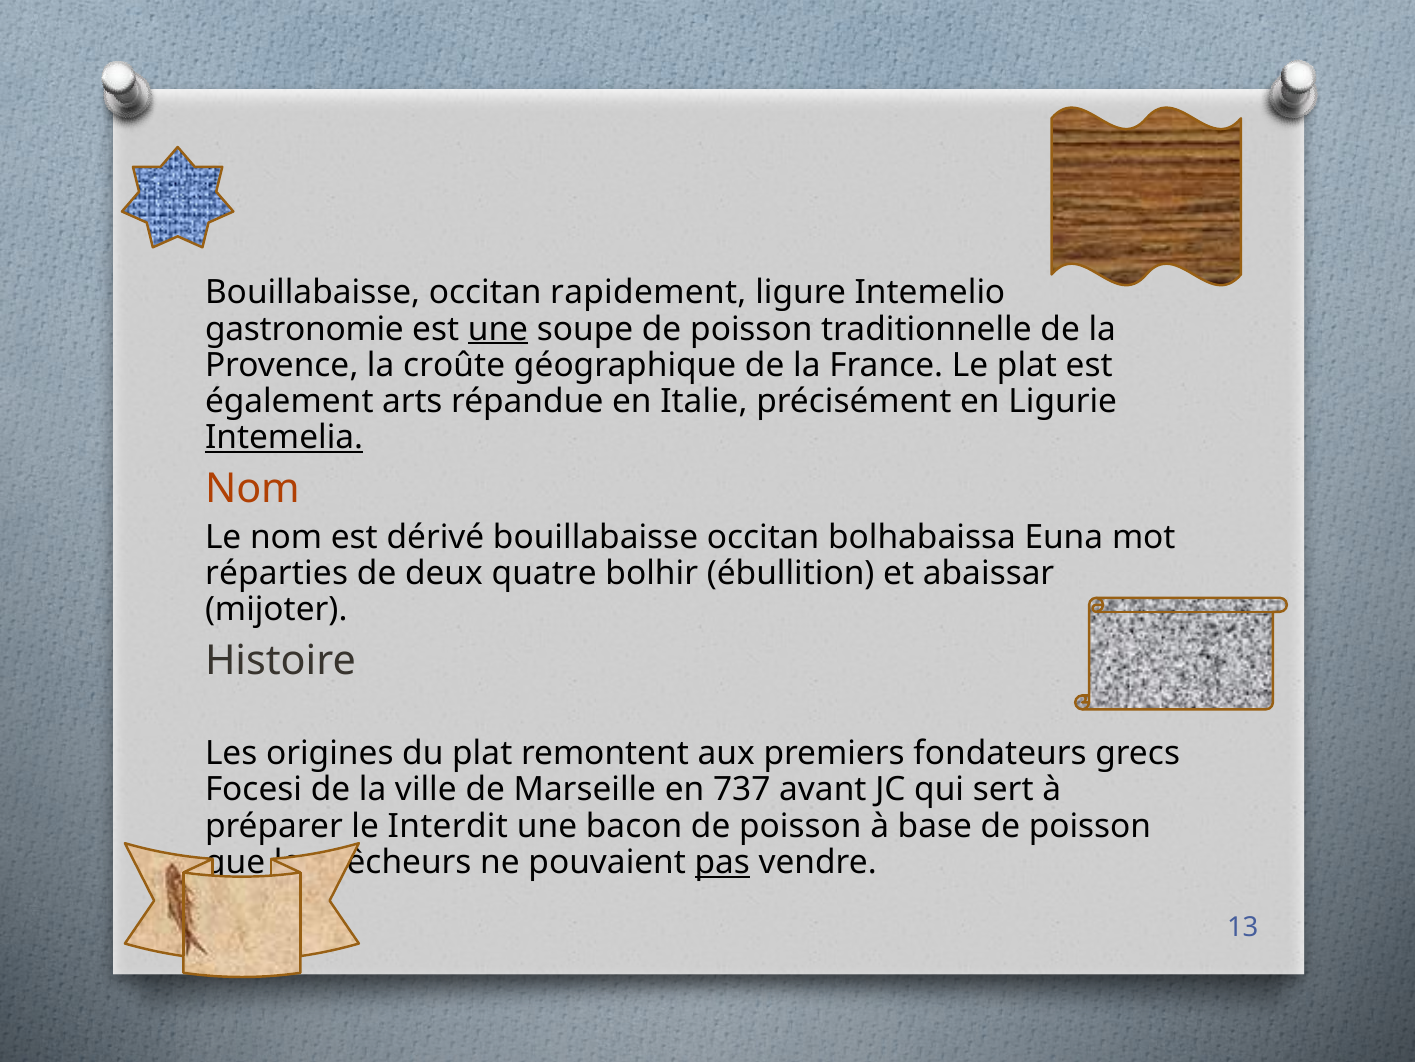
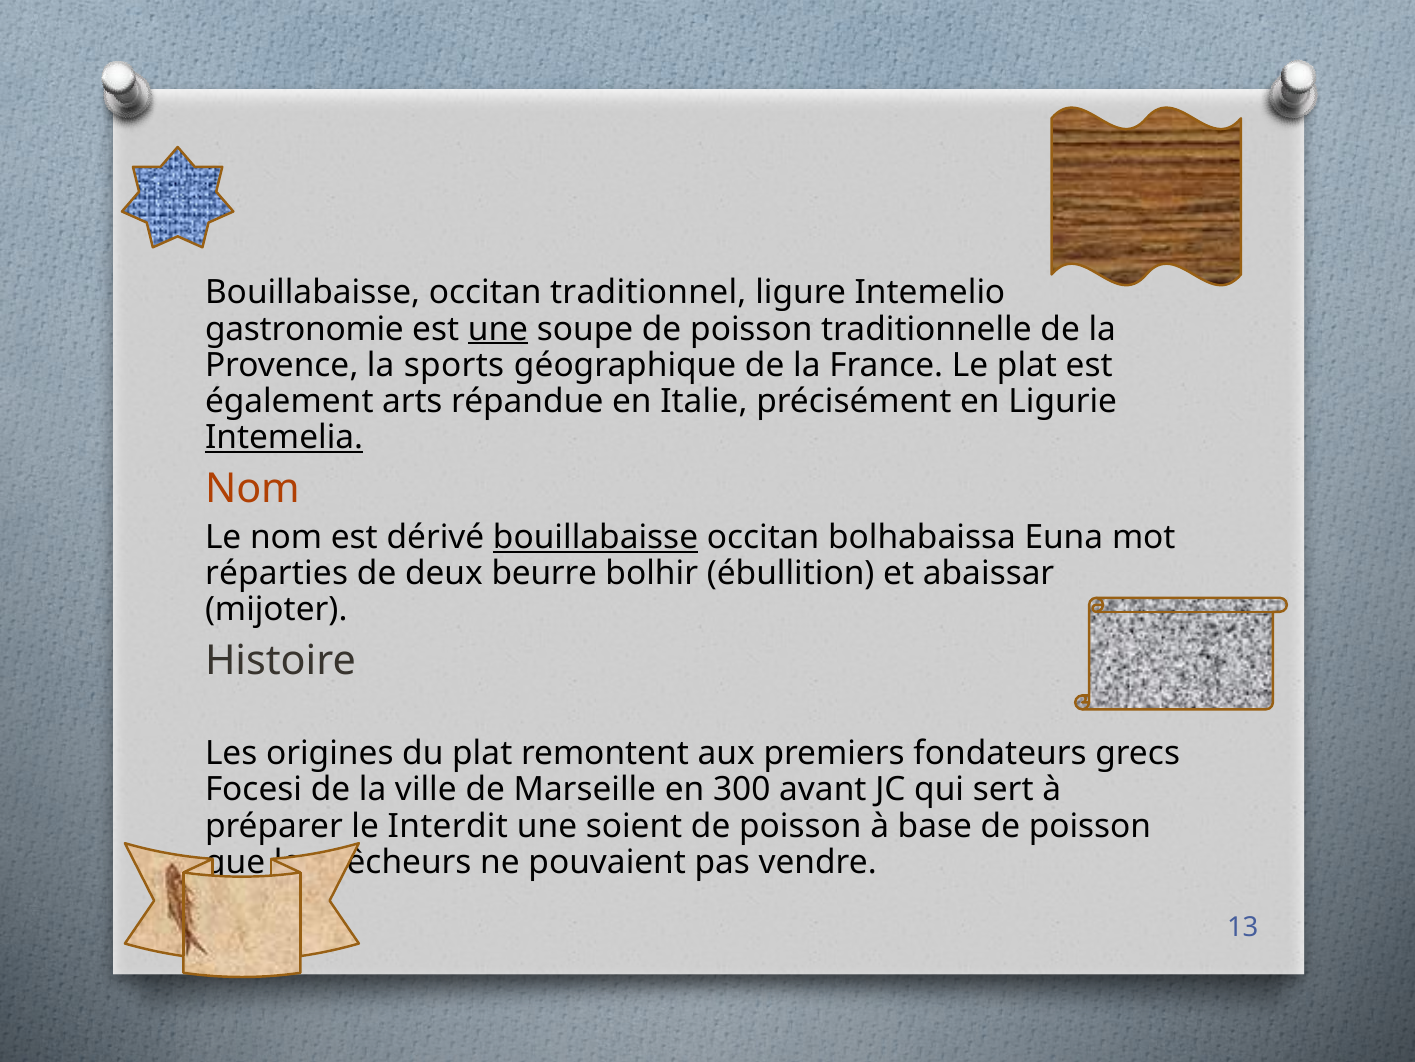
rapidement: rapidement -> traditionnel
croûte: croûte -> sports
bouillabaisse at (596, 537) underline: none -> present
quatre: quatre -> beurre
737: 737 -> 300
bacon: bacon -> soient
pas underline: present -> none
